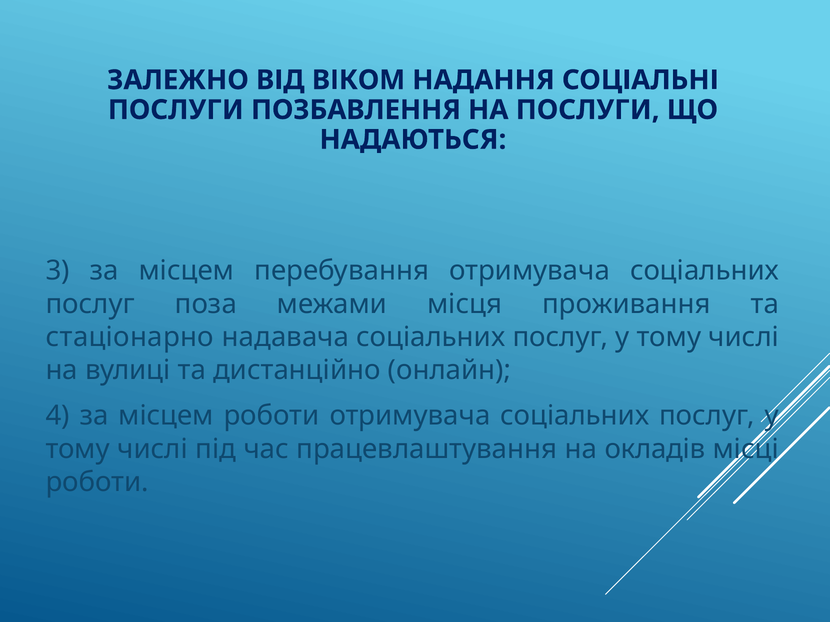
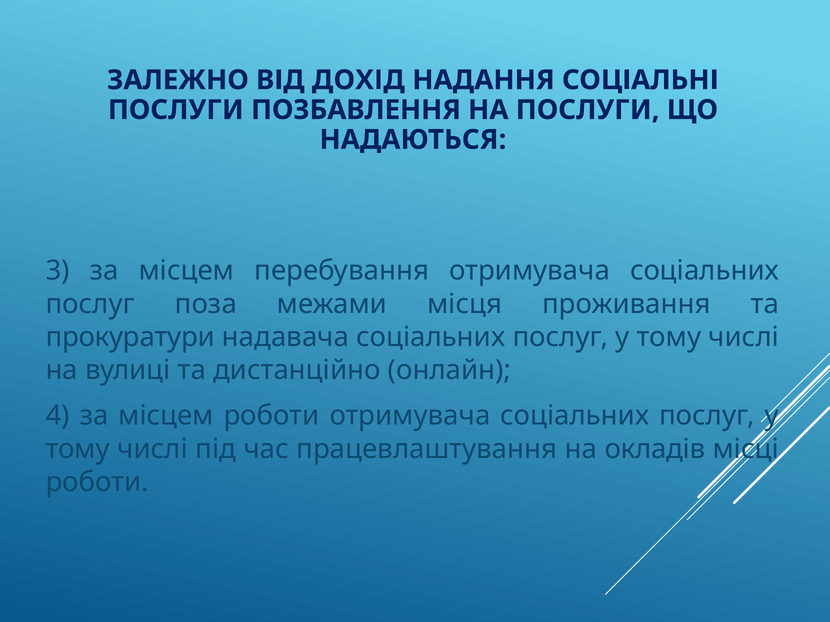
ВІКОМ: ВІКОМ -> ДОХІД
стаціонарно: стаціонарно -> прокуратури
